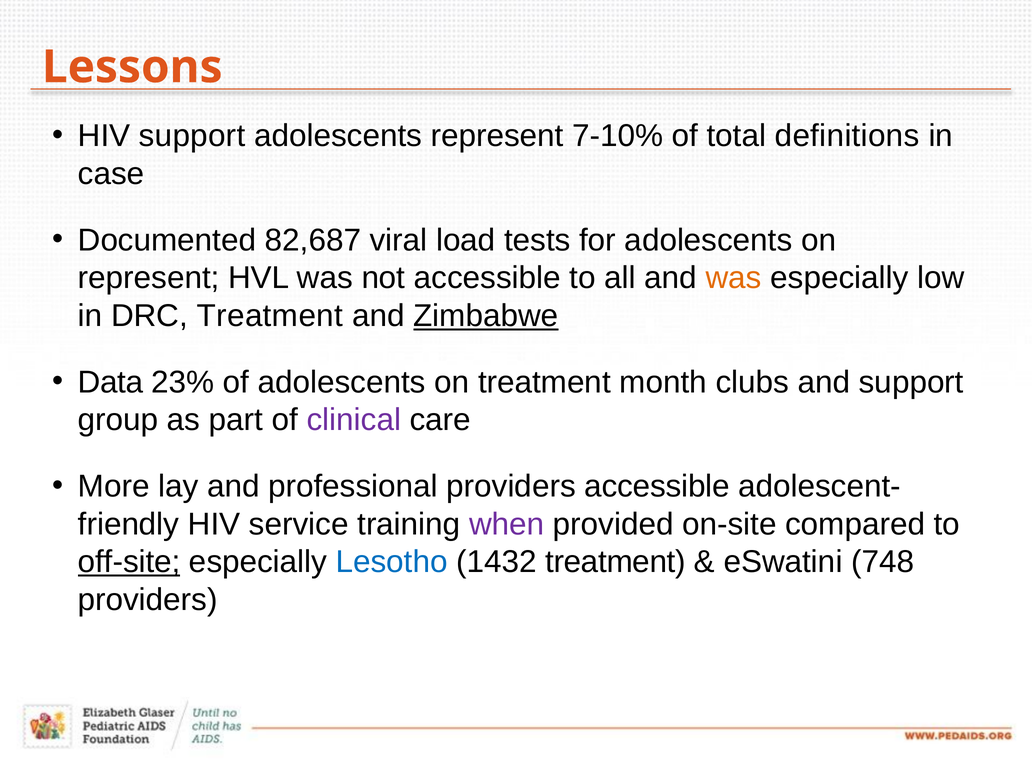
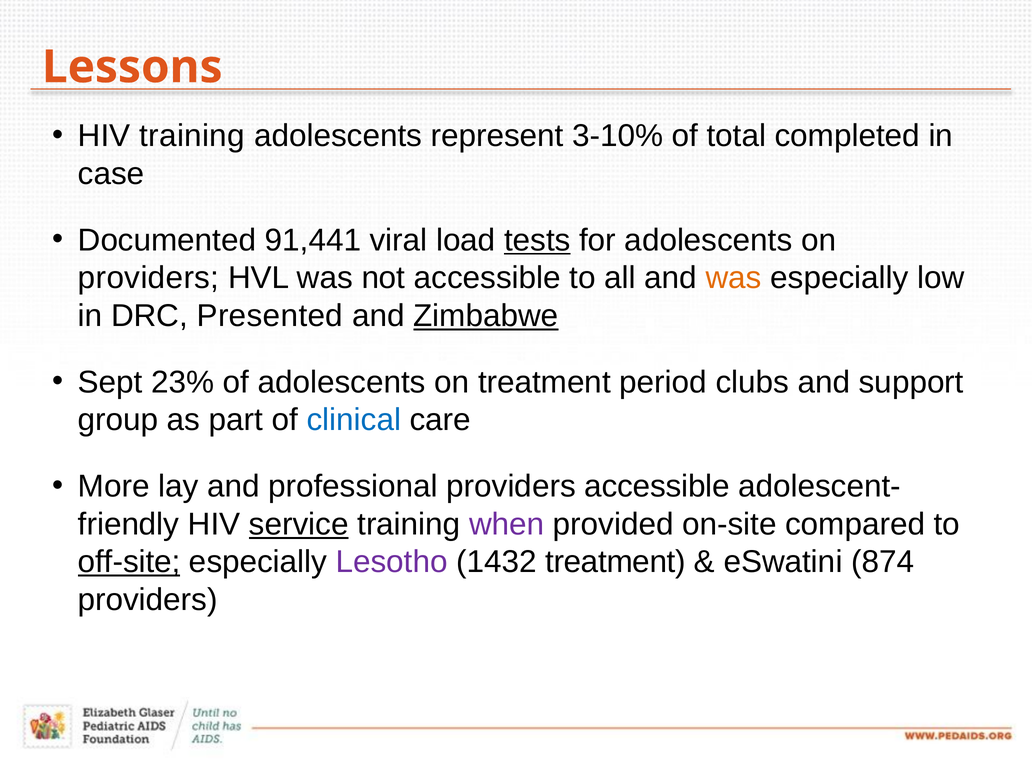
HIV support: support -> training
7-10%: 7-10% -> 3-10%
definitions: definitions -> completed
82,687: 82,687 -> 91,441
tests underline: none -> present
represent at (149, 278): represent -> providers
DRC Treatment: Treatment -> Presented
Data: Data -> Sept
month: month -> period
clinical colour: purple -> blue
service underline: none -> present
Lesotho colour: blue -> purple
748: 748 -> 874
